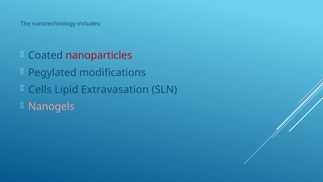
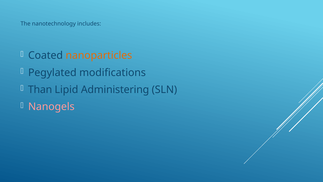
nanoparticles colour: red -> orange
Cells: Cells -> Than
Extravasation: Extravasation -> Administering
